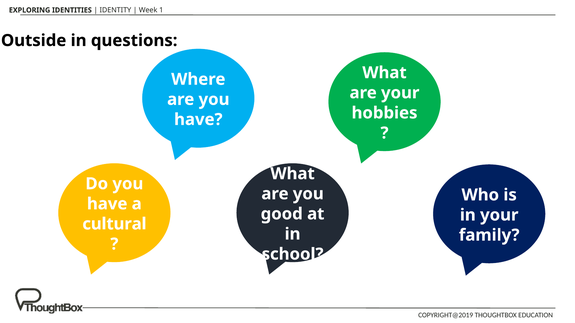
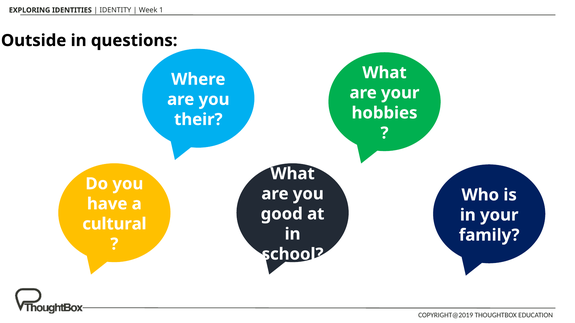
have at (198, 120): have -> their
